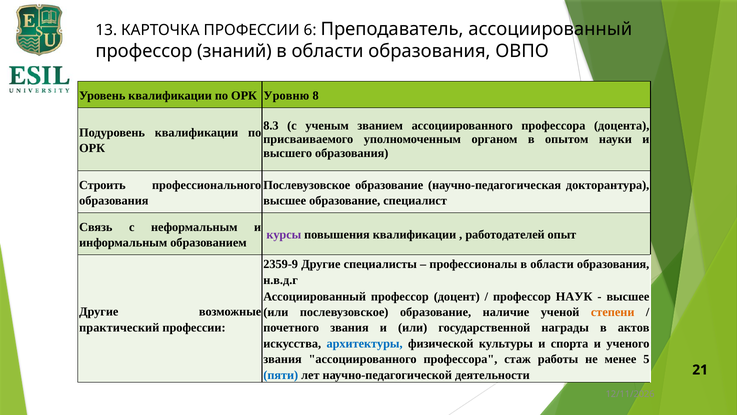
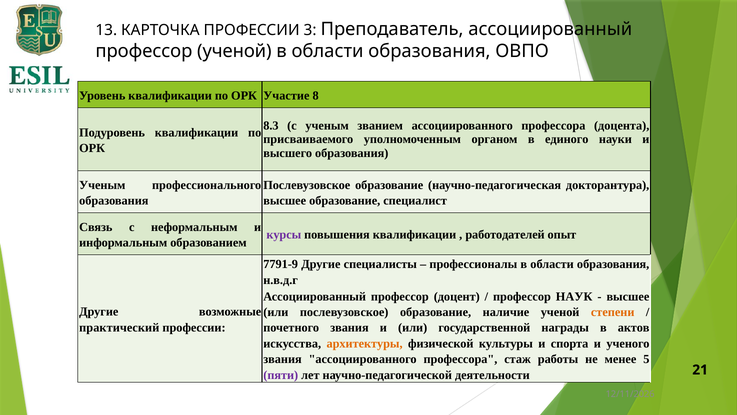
6: 6 -> 3
профессор знаний: знаний -> ученой
Уровню: Уровню -> Участие
опытом: опытом -> единого
Строить at (102, 185): Строить -> Ученым
2359-9: 2359-9 -> 7791-9
архитектуры colour: blue -> orange
пяти colour: blue -> purple
